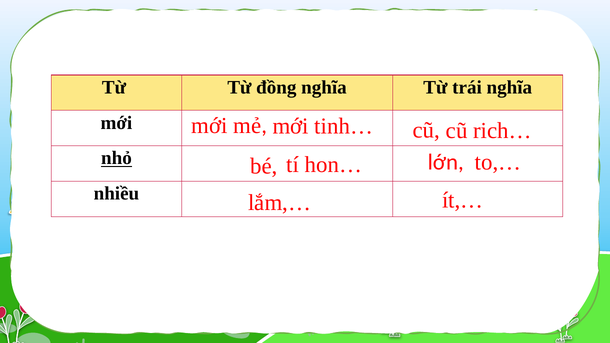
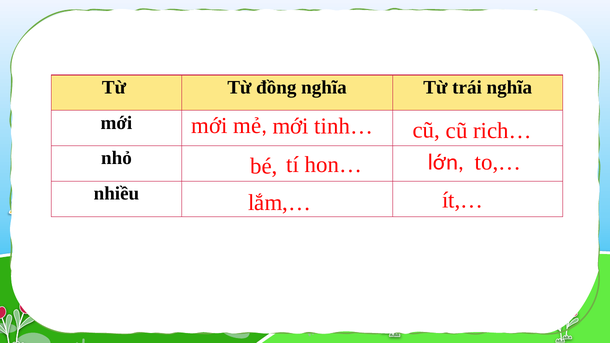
nhỏ underline: present -> none
